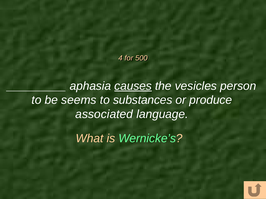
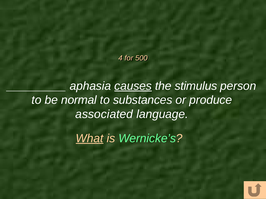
vesicles: vesicles -> stimulus
seems: seems -> normal
What underline: none -> present
